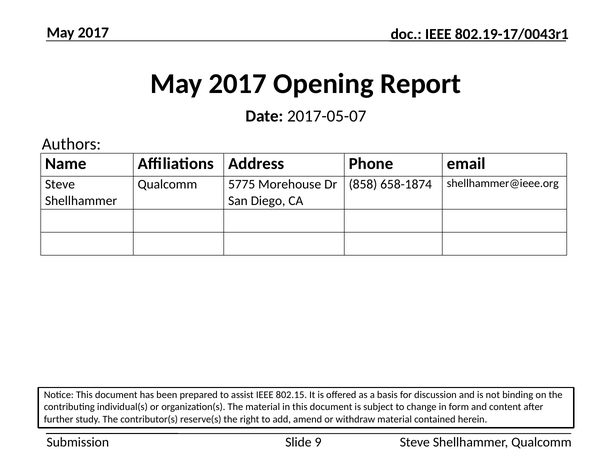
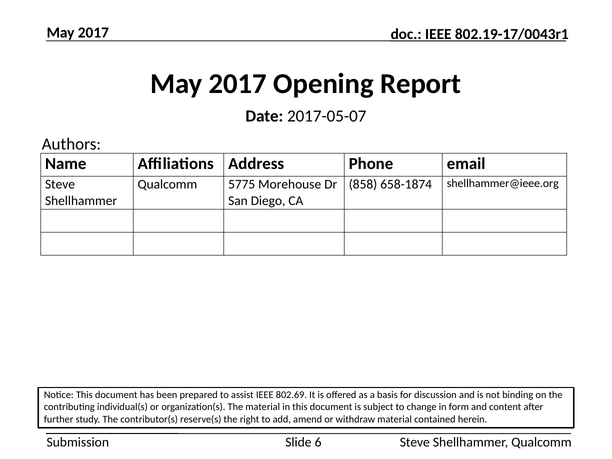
802.15: 802.15 -> 802.69
9: 9 -> 6
